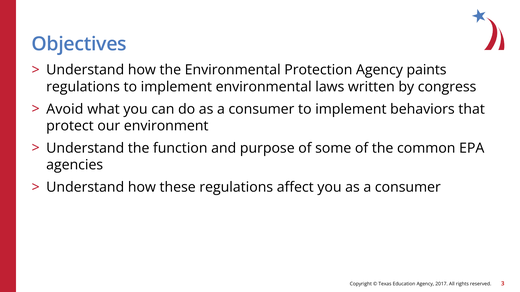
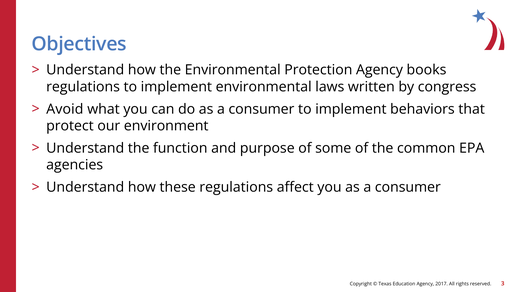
paints: paints -> books
